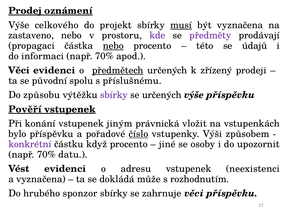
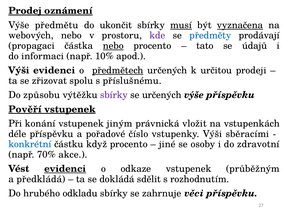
celkového: celkového -> předmětu
projekt: projekt -> ukončit
vyznačena at (240, 25) underline: none -> present
zastaveno: zastaveno -> webových
předměty colour: purple -> blue
této: této -> tato
70% at (104, 56): 70% -> 10%
Věci at (19, 70): Věci -> Výši
zřízený: zřízený -> určitou
původní: původní -> zřizovat
bylo: bylo -> déle
číslo underline: present -> none
způsobem: způsobem -> sběracími
konkrétní colour: purple -> blue
upozornit: upozornit -> zdravotní
datu: datu -> akce
evidenci at (65, 168) underline: none -> present
adresu: adresu -> odkaze
neexistenci: neexistenci -> průběžným
a vyznačena: vyznačena -> předkládá
může: může -> sdělit
sponzor: sponzor -> odkladu
